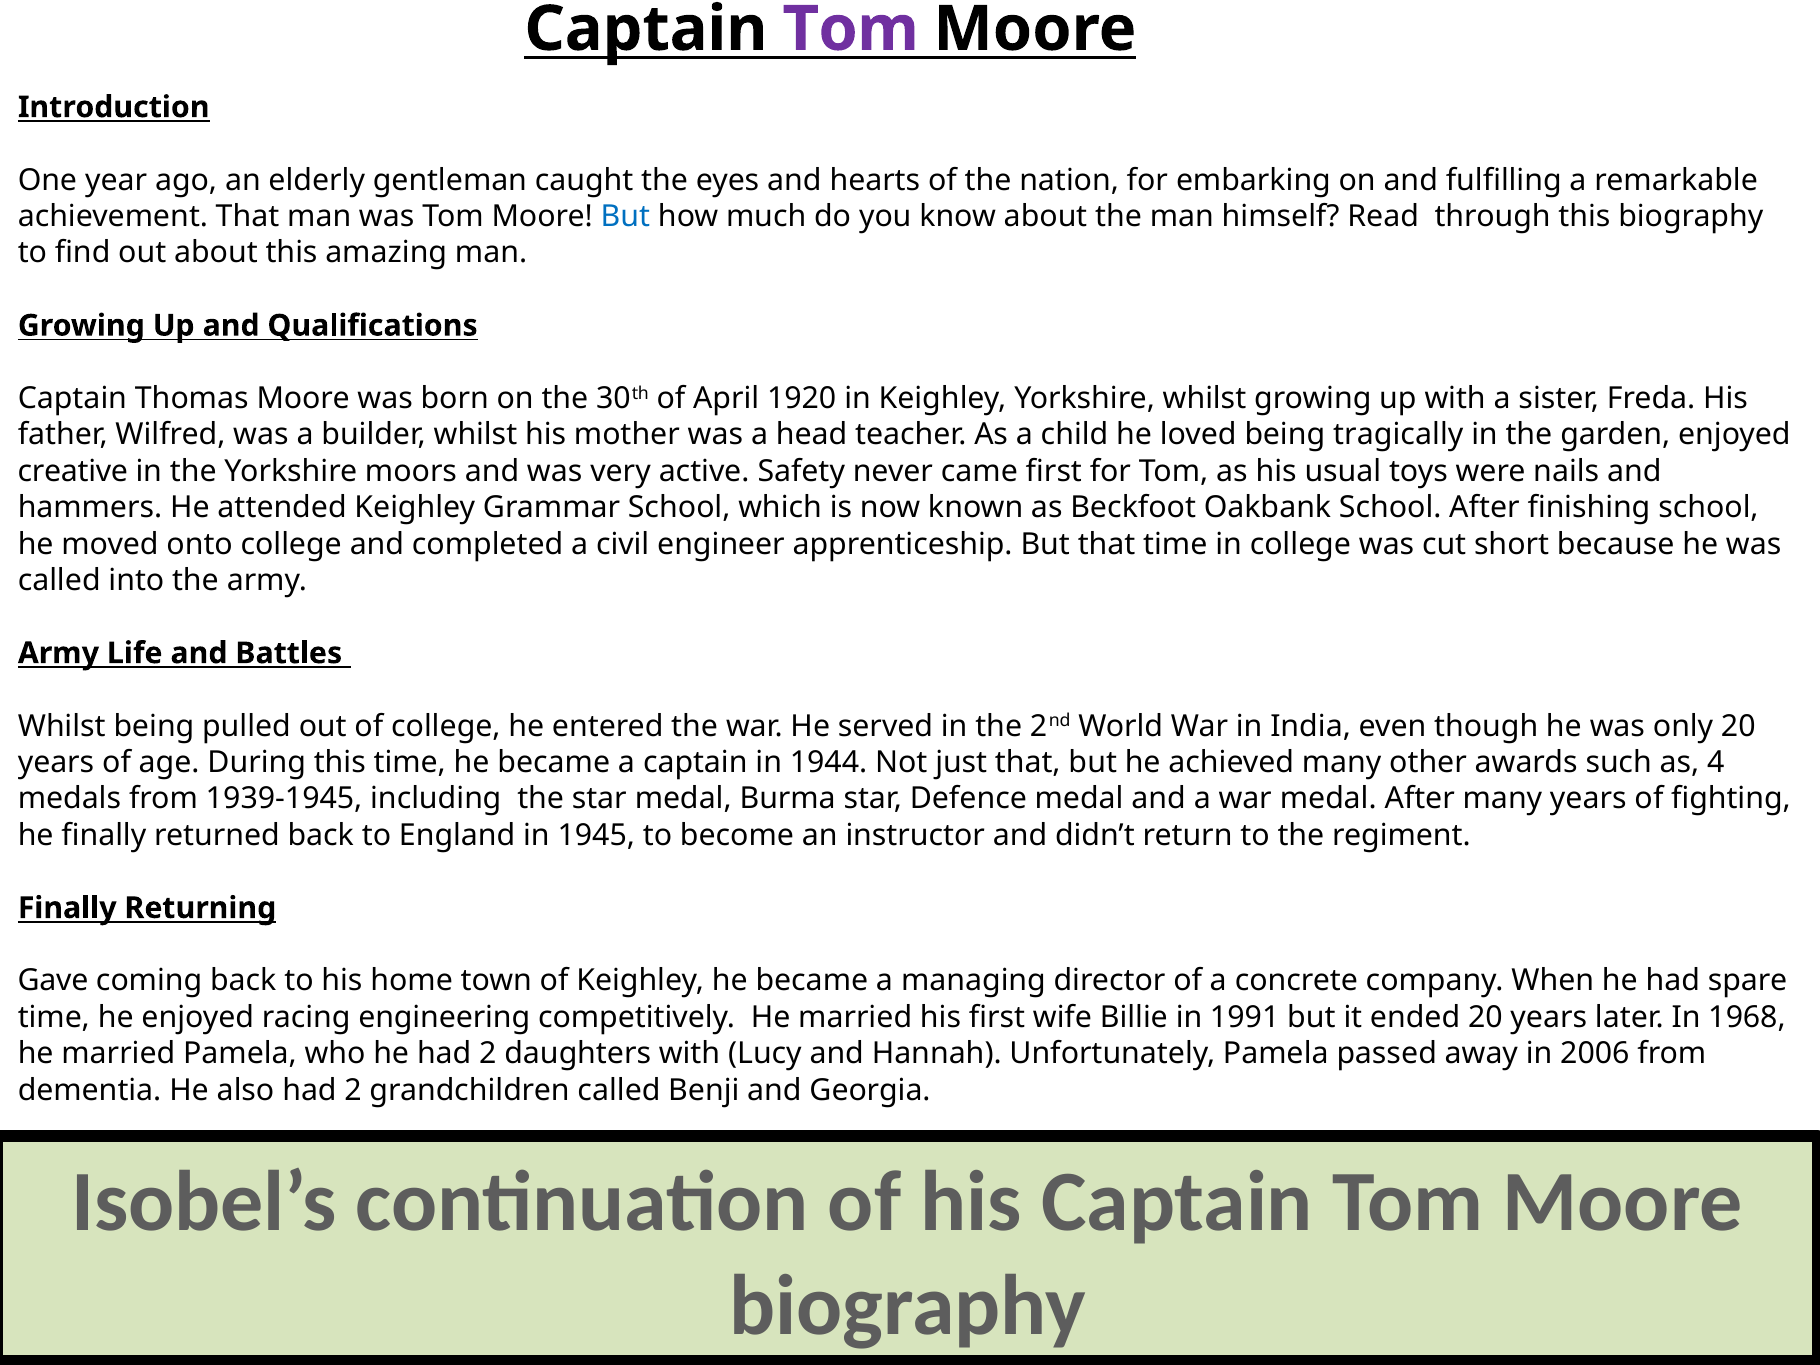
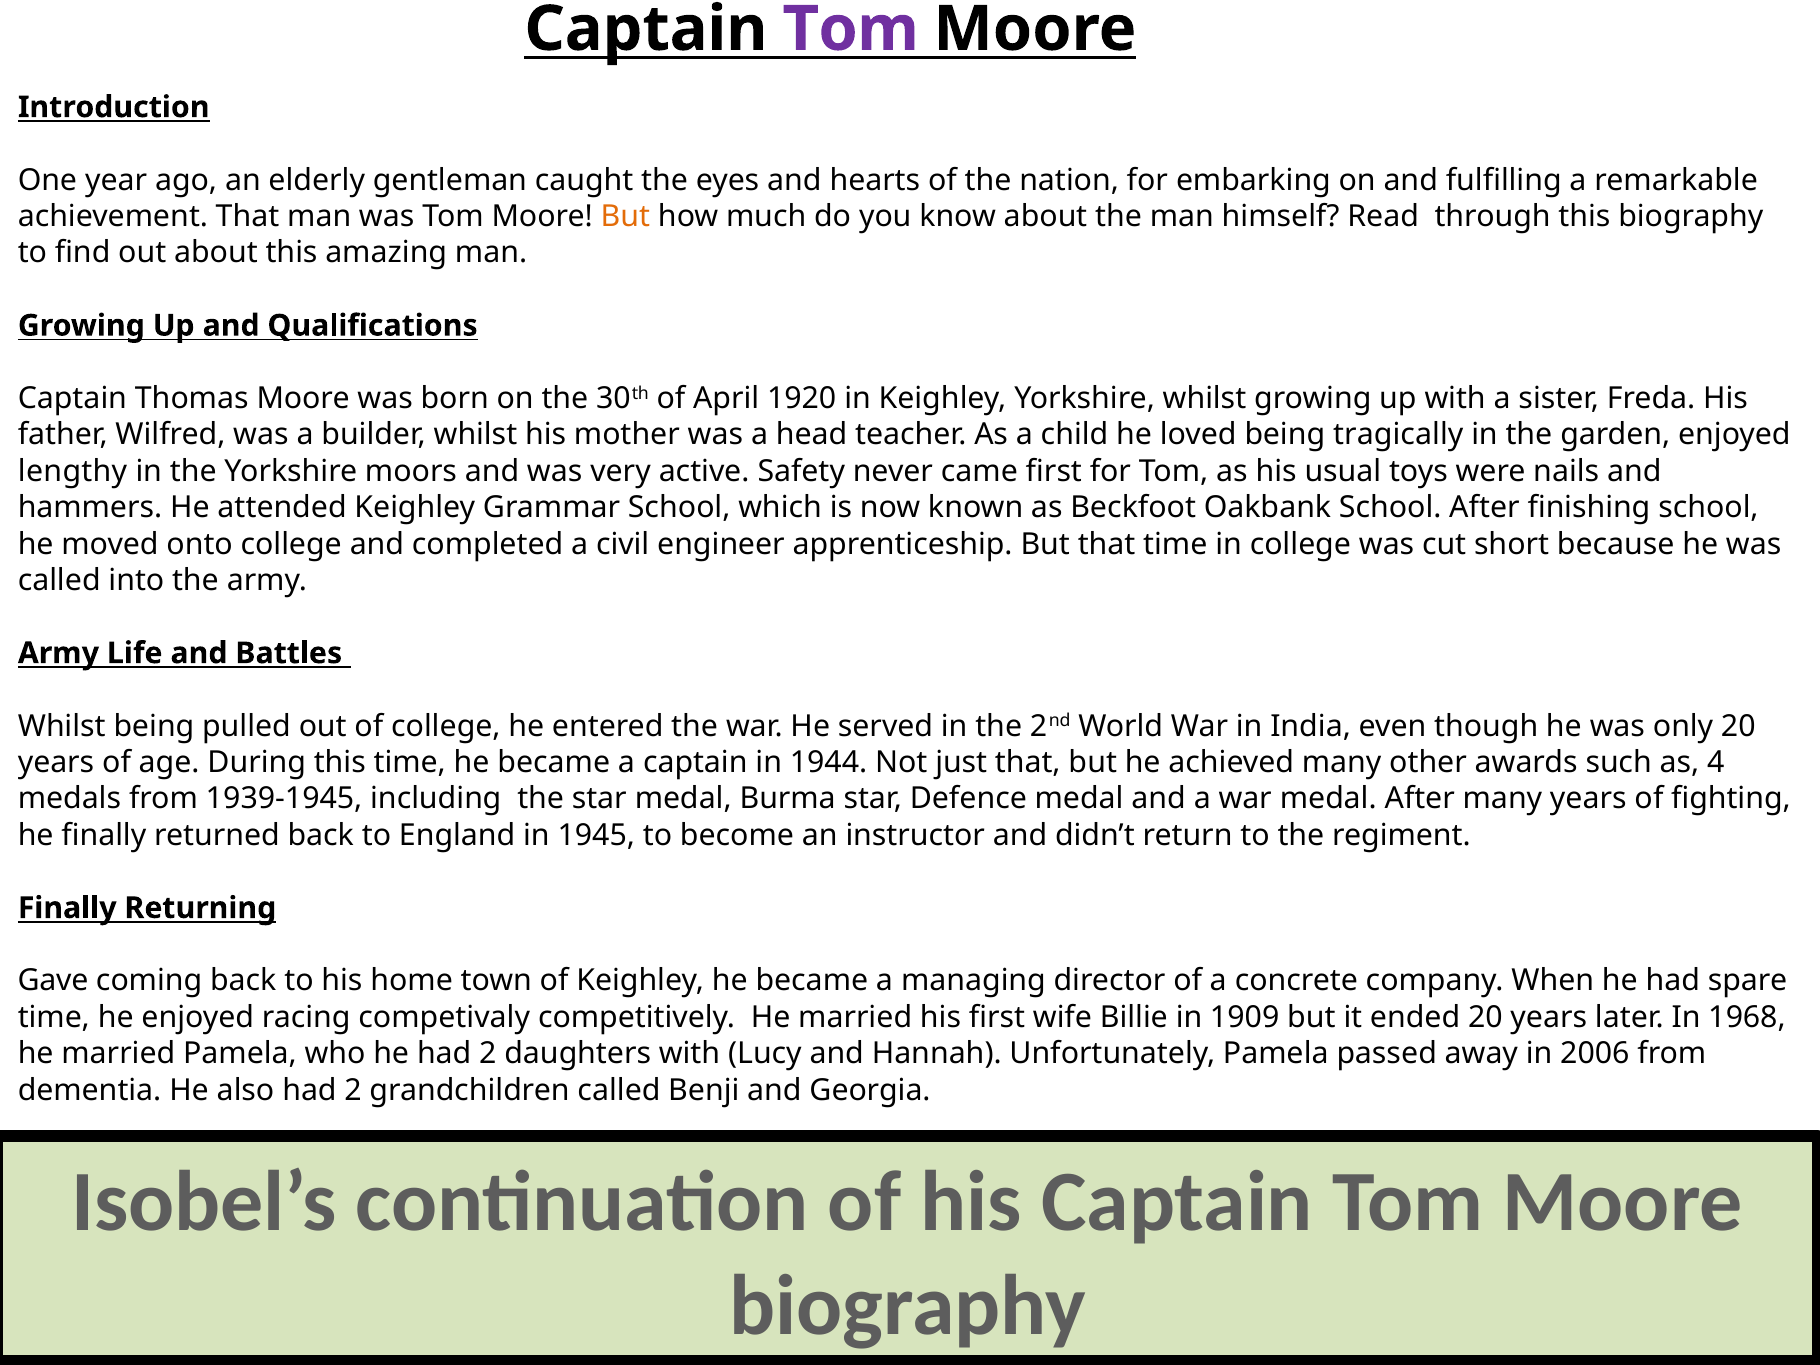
But at (625, 216) colour: blue -> orange
creative: creative -> lengthy
engineering: engineering -> competivaly
1991: 1991 -> 1909
